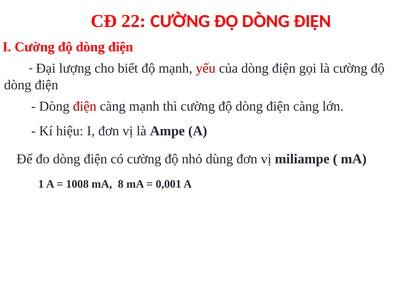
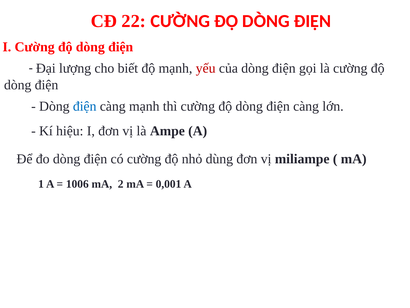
điện at (85, 106) colour: red -> blue
1008: 1008 -> 1006
8: 8 -> 2
